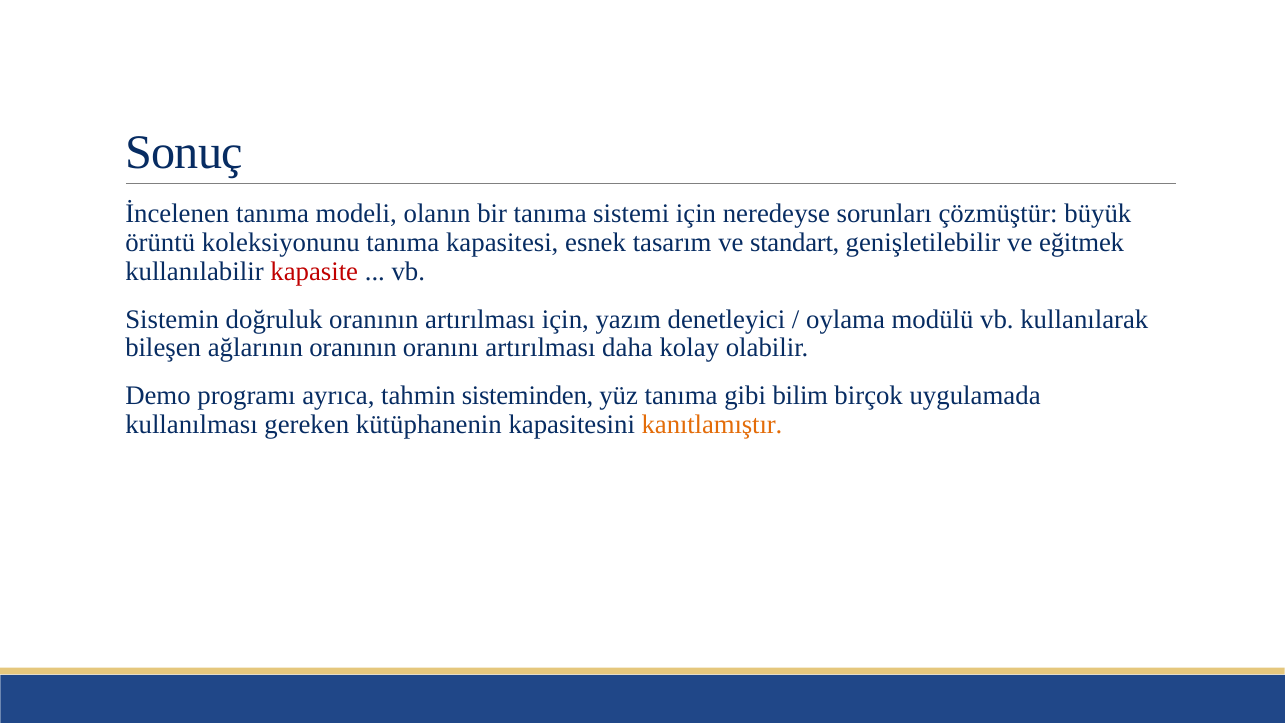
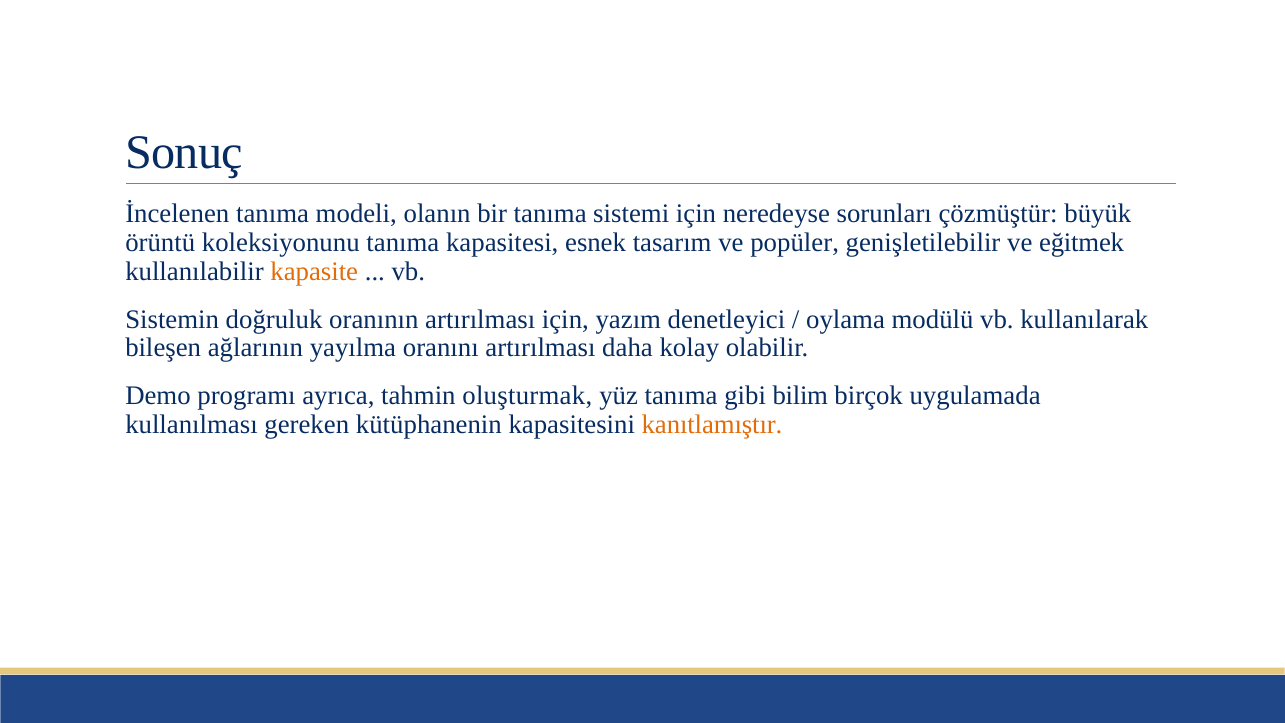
standart: standart -> popüler
kapasite colour: red -> orange
ağlarının oranının: oranının -> yayılma
sisteminden: sisteminden -> oluşturmak
